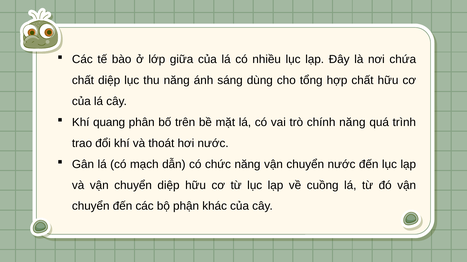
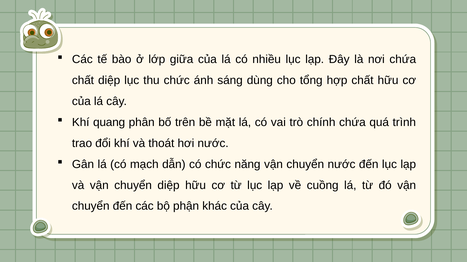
thu năng: năng -> chức
chính năng: năng -> chứa
